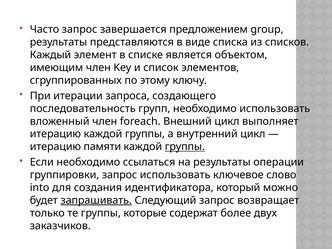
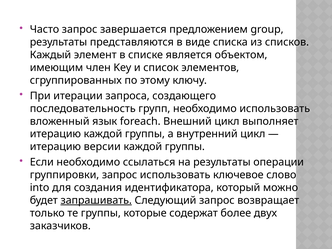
вложенный член: член -> язык
памяти: памяти -> версии
группы at (185, 147) underline: present -> none
